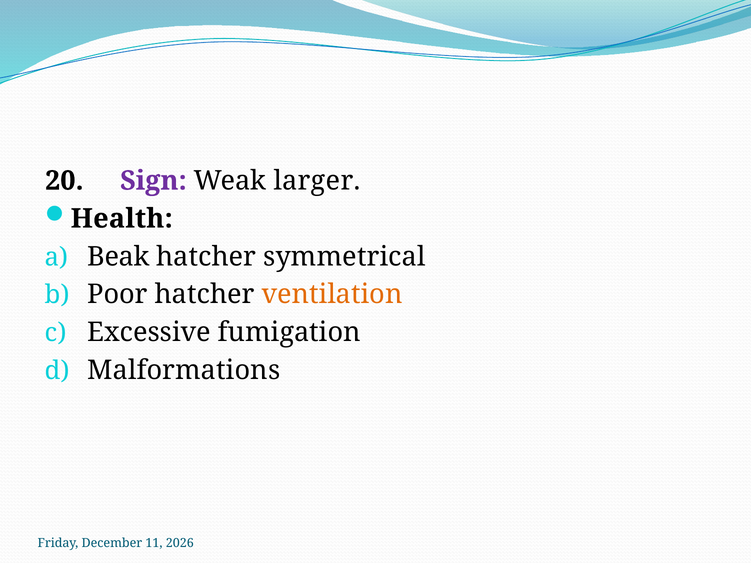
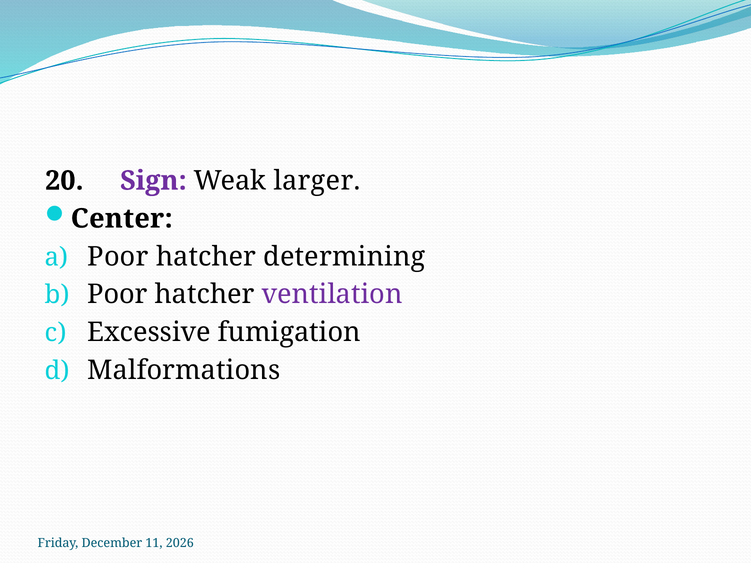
Health: Health -> Center
Beak at (118, 257): Beak -> Poor
symmetrical: symmetrical -> determining
ventilation colour: orange -> purple
